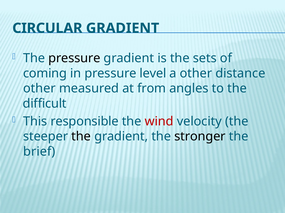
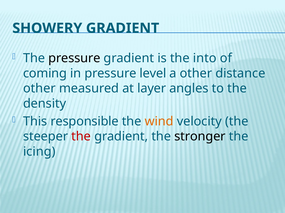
CIRCULAR: CIRCULAR -> SHOWERY
sets: sets -> into
from: from -> layer
difficult: difficult -> density
wind colour: red -> orange
the at (81, 137) colour: black -> red
brief: brief -> icing
